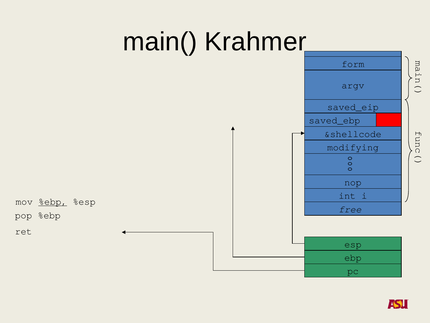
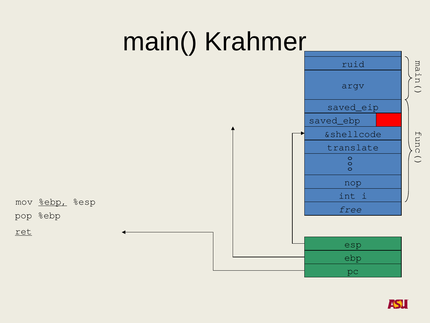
form: form -> ruid
modifying: modifying -> translate
ret underline: none -> present
